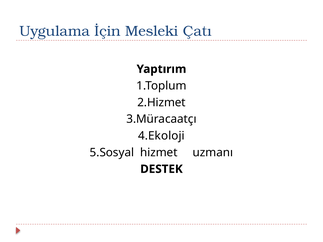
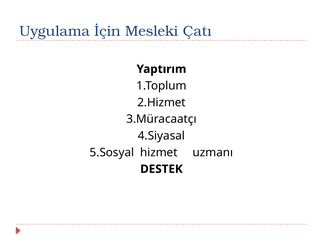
4.Ekoloji: 4.Ekoloji -> 4.Siyasal
